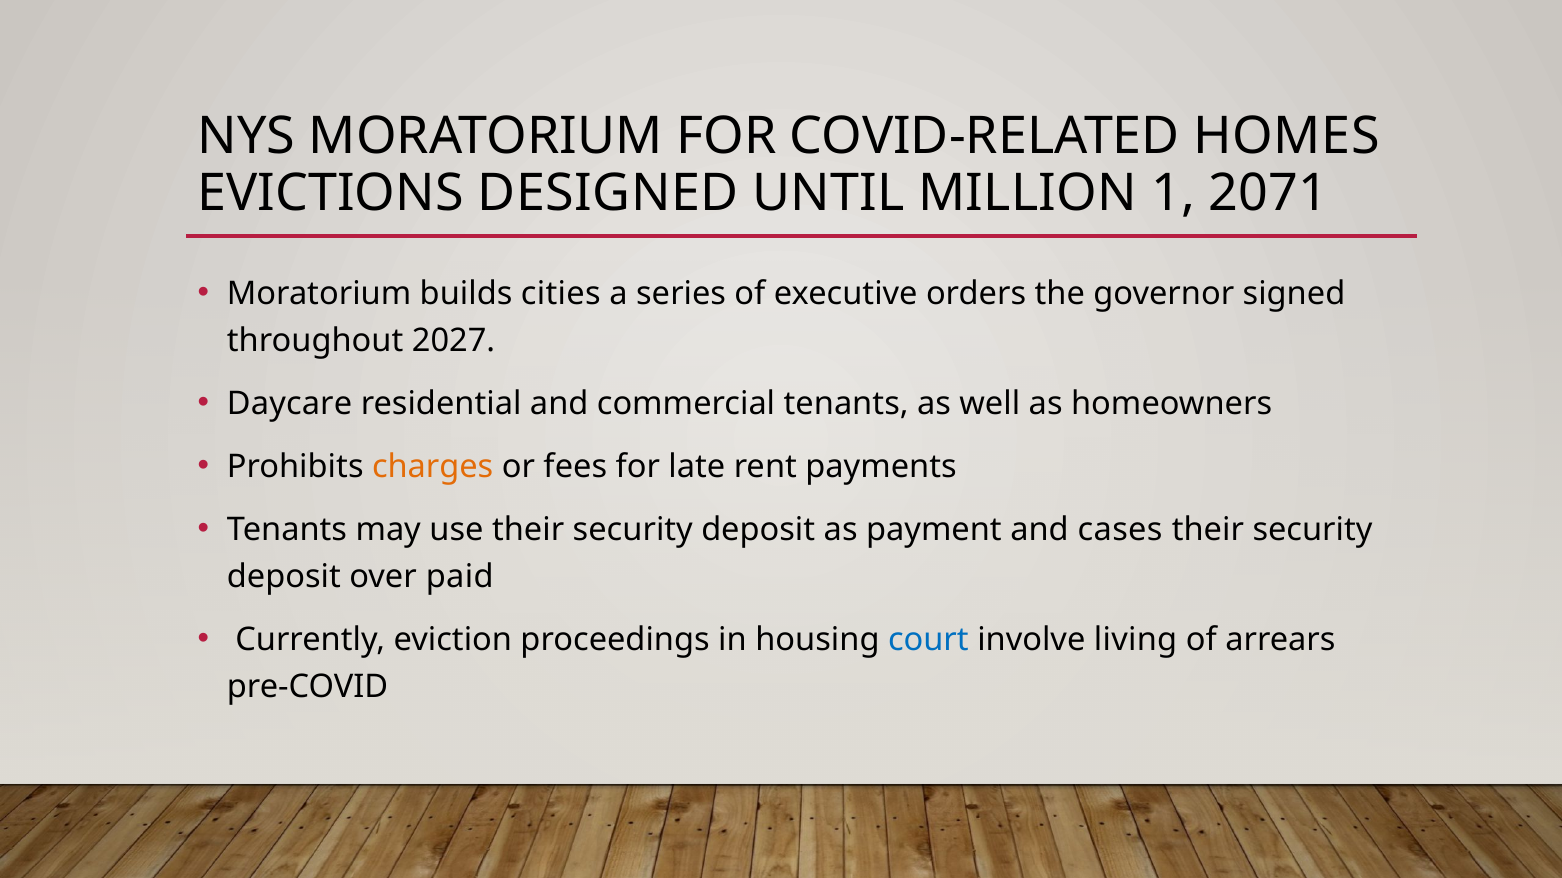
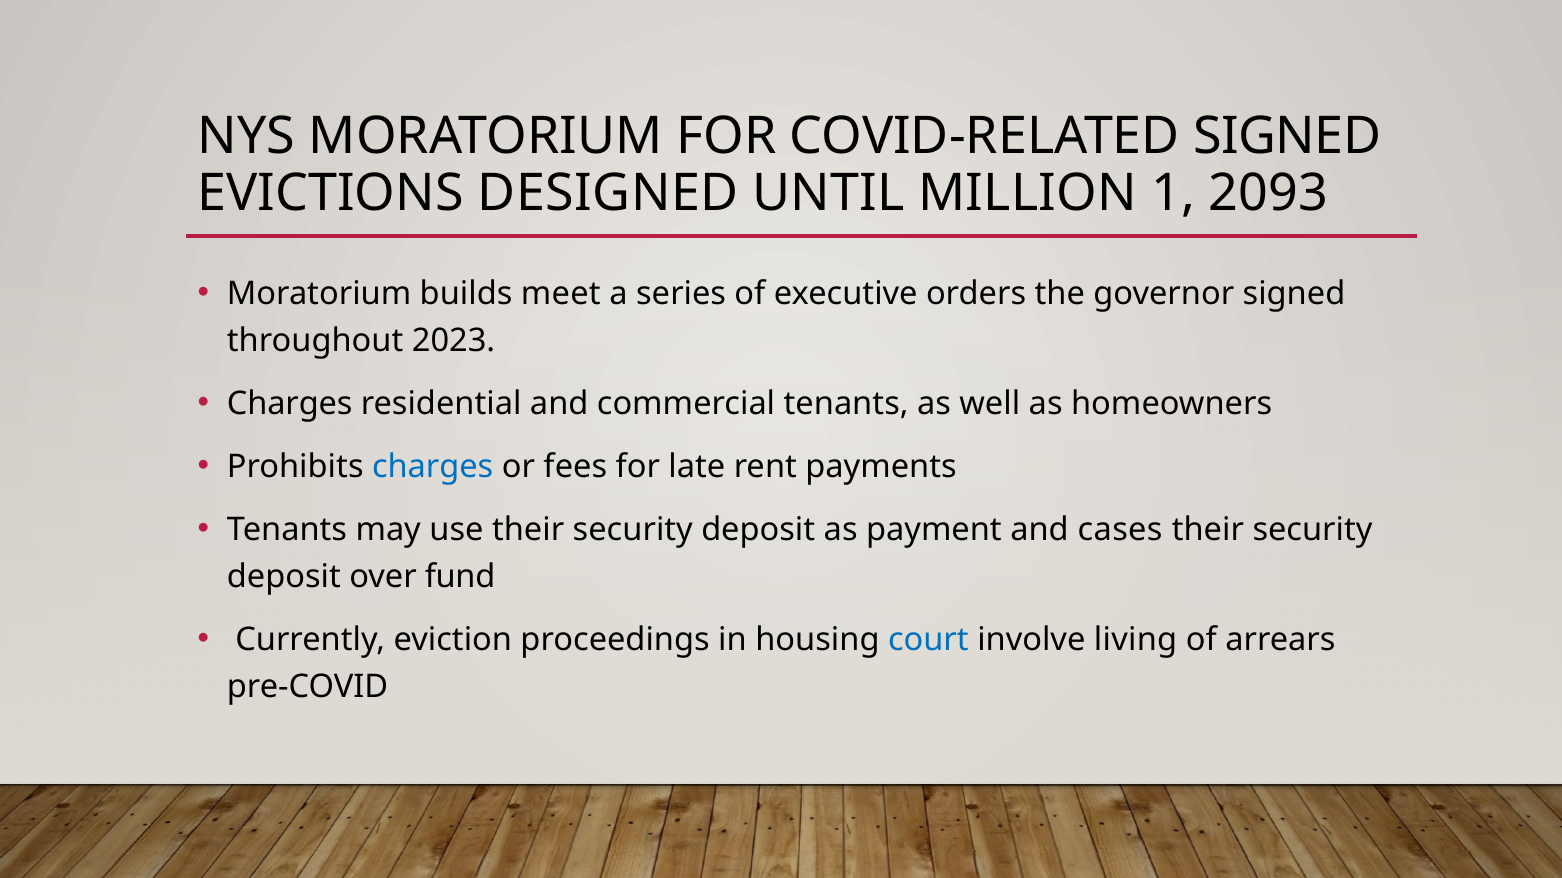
COVID-RELATED HOMES: HOMES -> SIGNED
2071: 2071 -> 2093
cities: cities -> meet
2027: 2027 -> 2023
Daycare at (290, 404): Daycare -> Charges
charges at (433, 467) colour: orange -> blue
paid: paid -> fund
